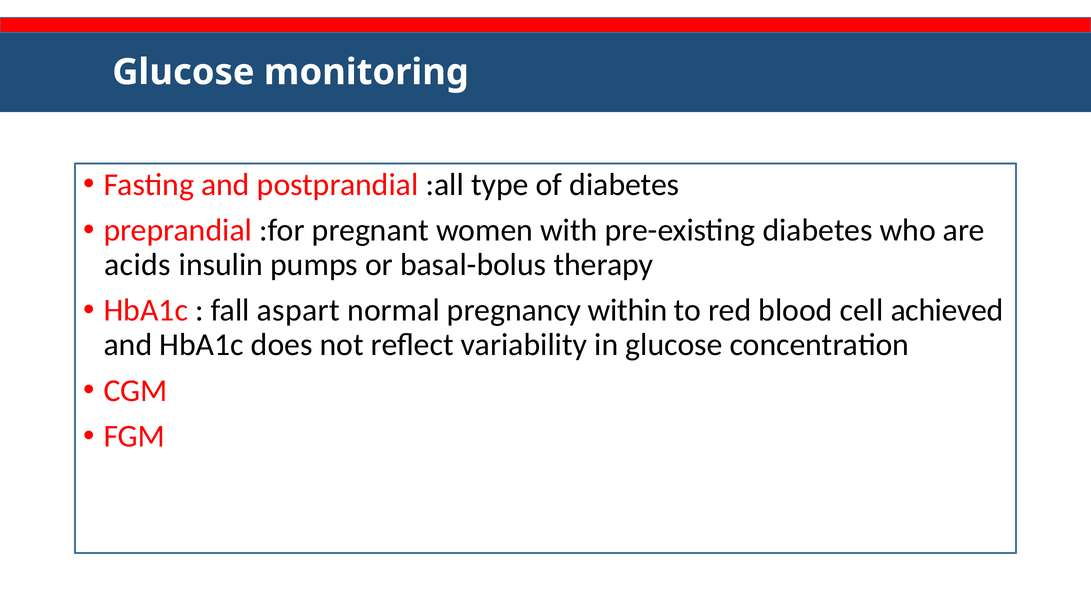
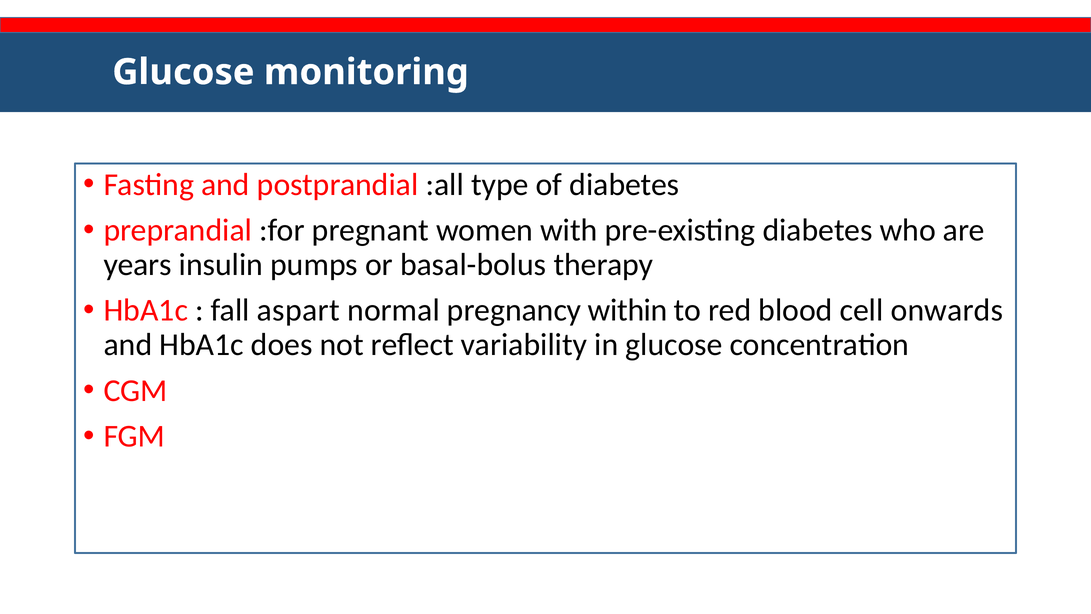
acids: acids -> years
achieved: achieved -> onwards
